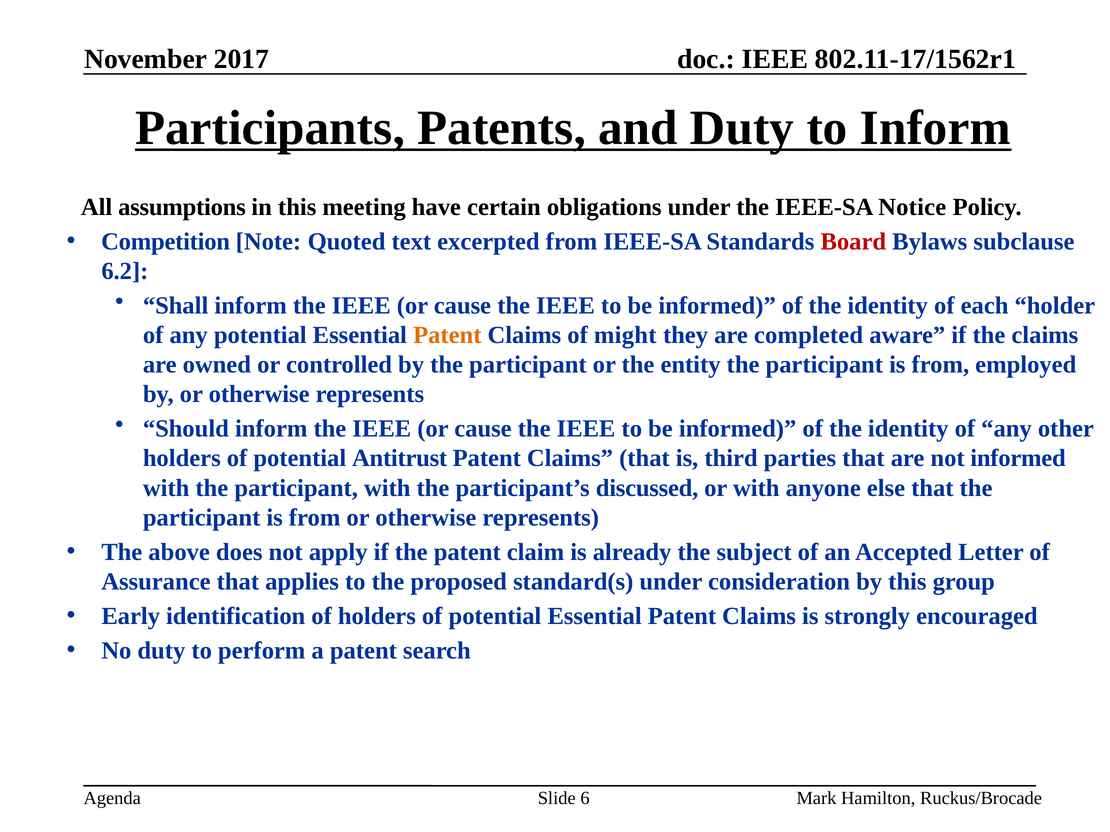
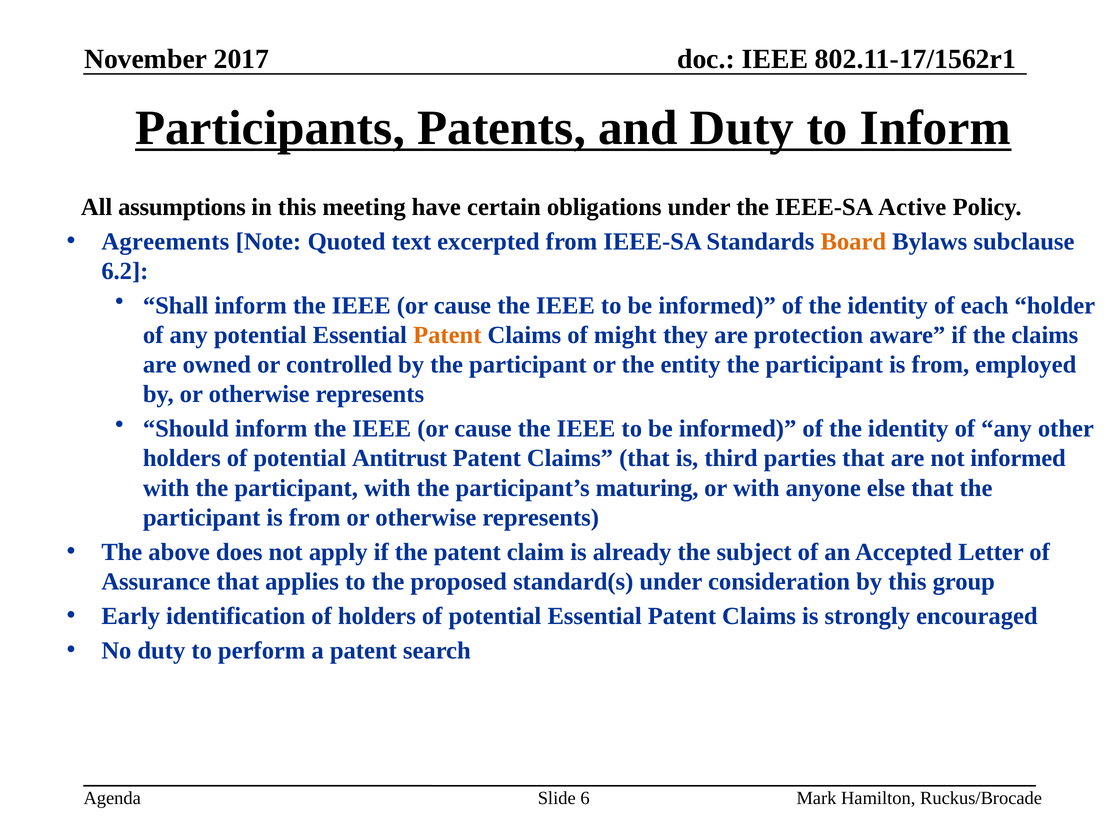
Notice: Notice -> Active
Competition: Competition -> Agreements
Board colour: red -> orange
completed: completed -> protection
discussed: discussed -> maturing
